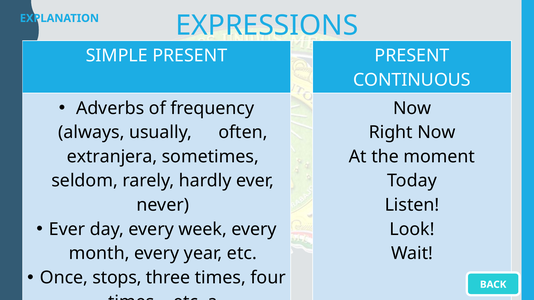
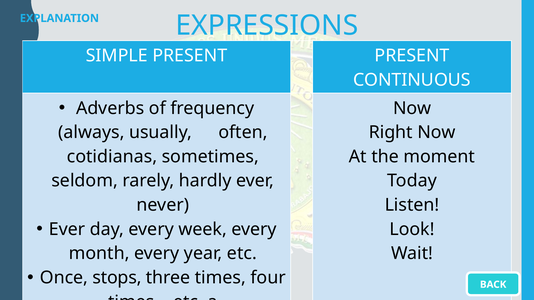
extranjera: extranjera -> cotidianas
